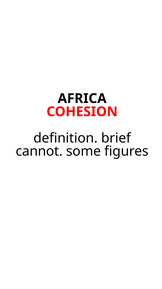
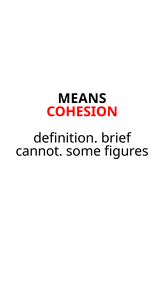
AFRICA: AFRICA -> MEANS
